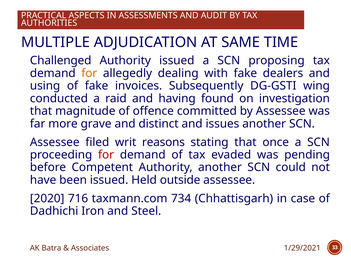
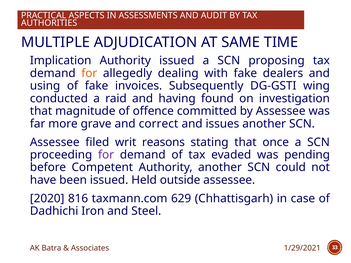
Challenged: Challenged -> Implication
distinct: distinct -> correct
for at (106, 155) colour: red -> purple
716: 716 -> 816
734: 734 -> 629
